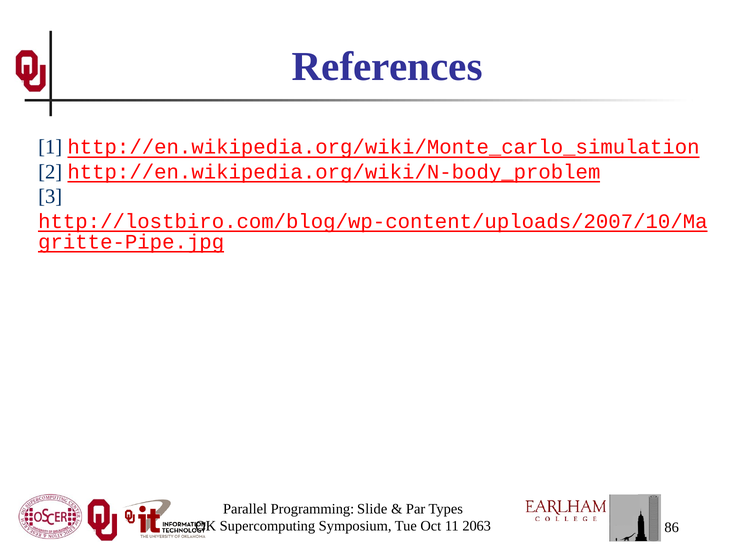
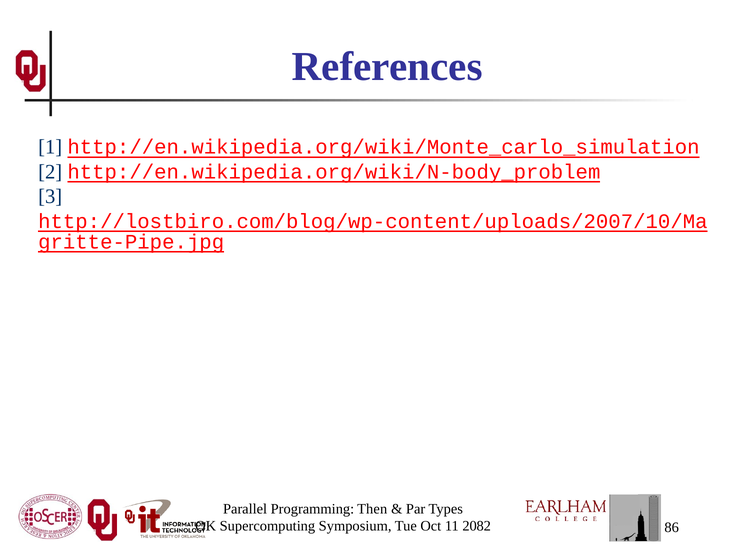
Slide: Slide -> Then
2063: 2063 -> 2082
